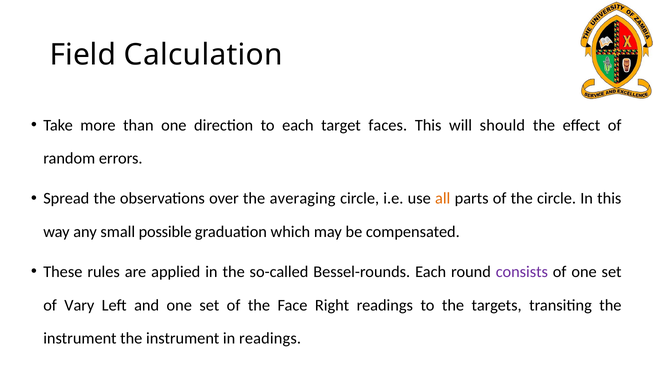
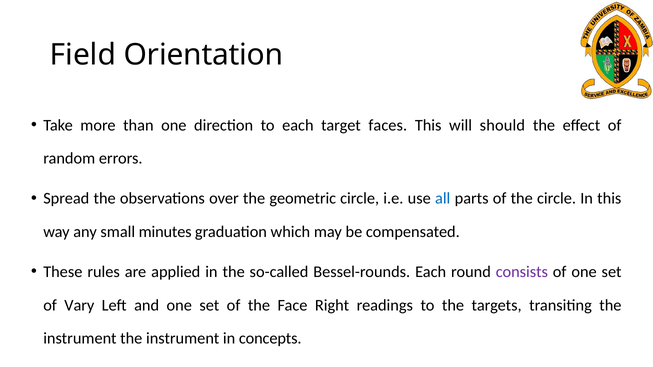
Calculation: Calculation -> Orientation
averaging: averaging -> geometric
all colour: orange -> blue
possible: possible -> minutes
in readings: readings -> concepts
